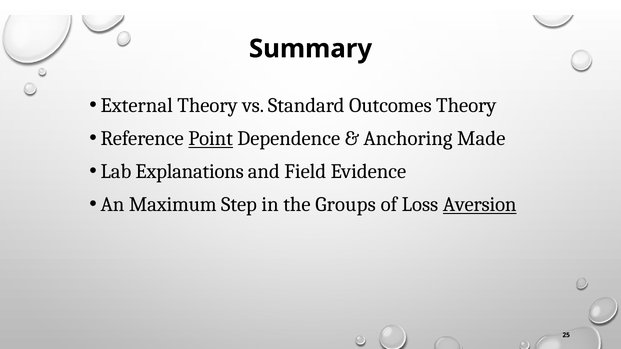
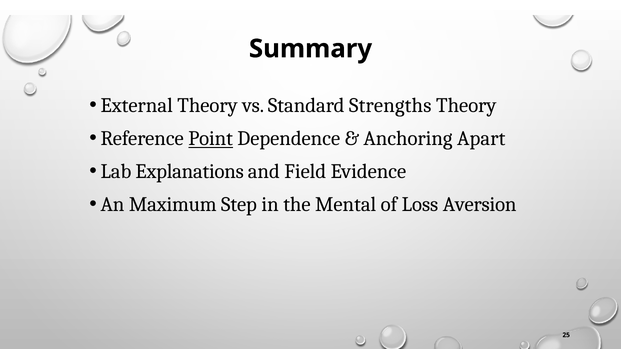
Outcomes: Outcomes -> Strengths
Made: Made -> Apart
Groups: Groups -> Mental
Aversion underline: present -> none
